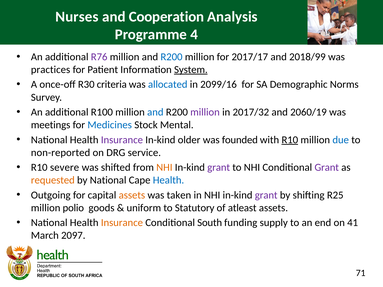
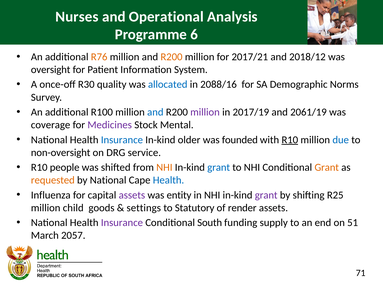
Cooperation: Cooperation -> Operational
4: 4 -> 6
R76 colour: purple -> orange
R200 at (172, 57) colour: blue -> orange
2017/17: 2017/17 -> 2017/21
2018/99: 2018/99 -> 2018/12
practices: practices -> oversight
System underline: present -> none
criteria: criteria -> quality
2099/16: 2099/16 -> 2088/16
2017/32: 2017/32 -> 2017/19
2060/19: 2060/19 -> 2061/19
meetings: meetings -> coverage
Medicines colour: blue -> purple
Insurance at (122, 140) colour: purple -> blue
non-reported: non-reported -> non-oversight
severe: severe -> people
grant at (219, 168) colour: purple -> blue
Grant at (327, 168) colour: purple -> orange
Outgoing: Outgoing -> Influenza
assets at (132, 195) colour: orange -> purple
taken: taken -> entity
polio: polio -> child
uniform: uniform -> settings
atleast: atleast -> render
Insurance at (122, 223) colour: orange -> purple
41: 41 -> 51
2097: 2097 -> 2057
